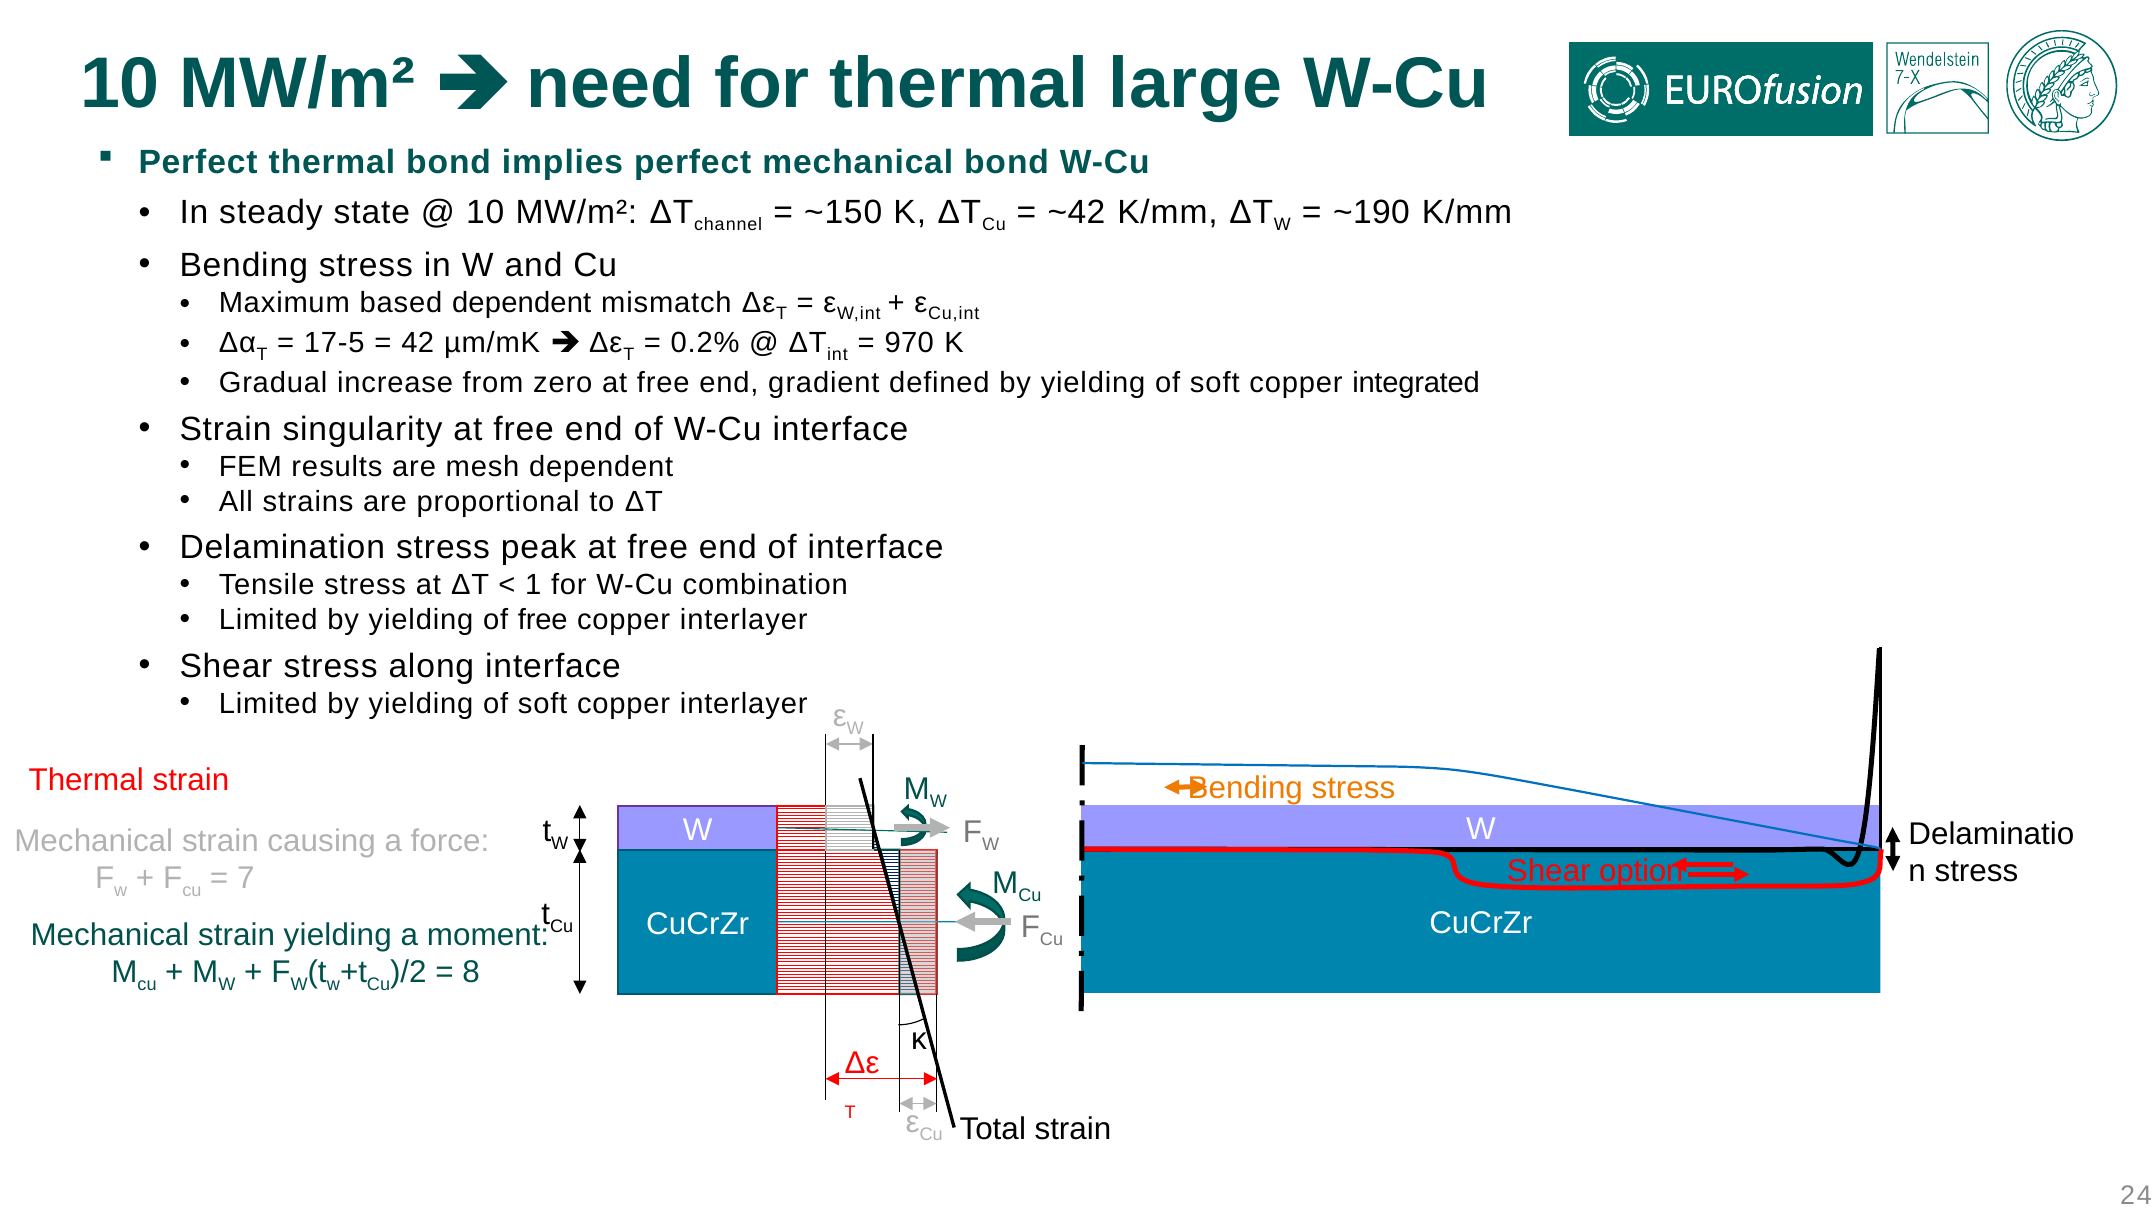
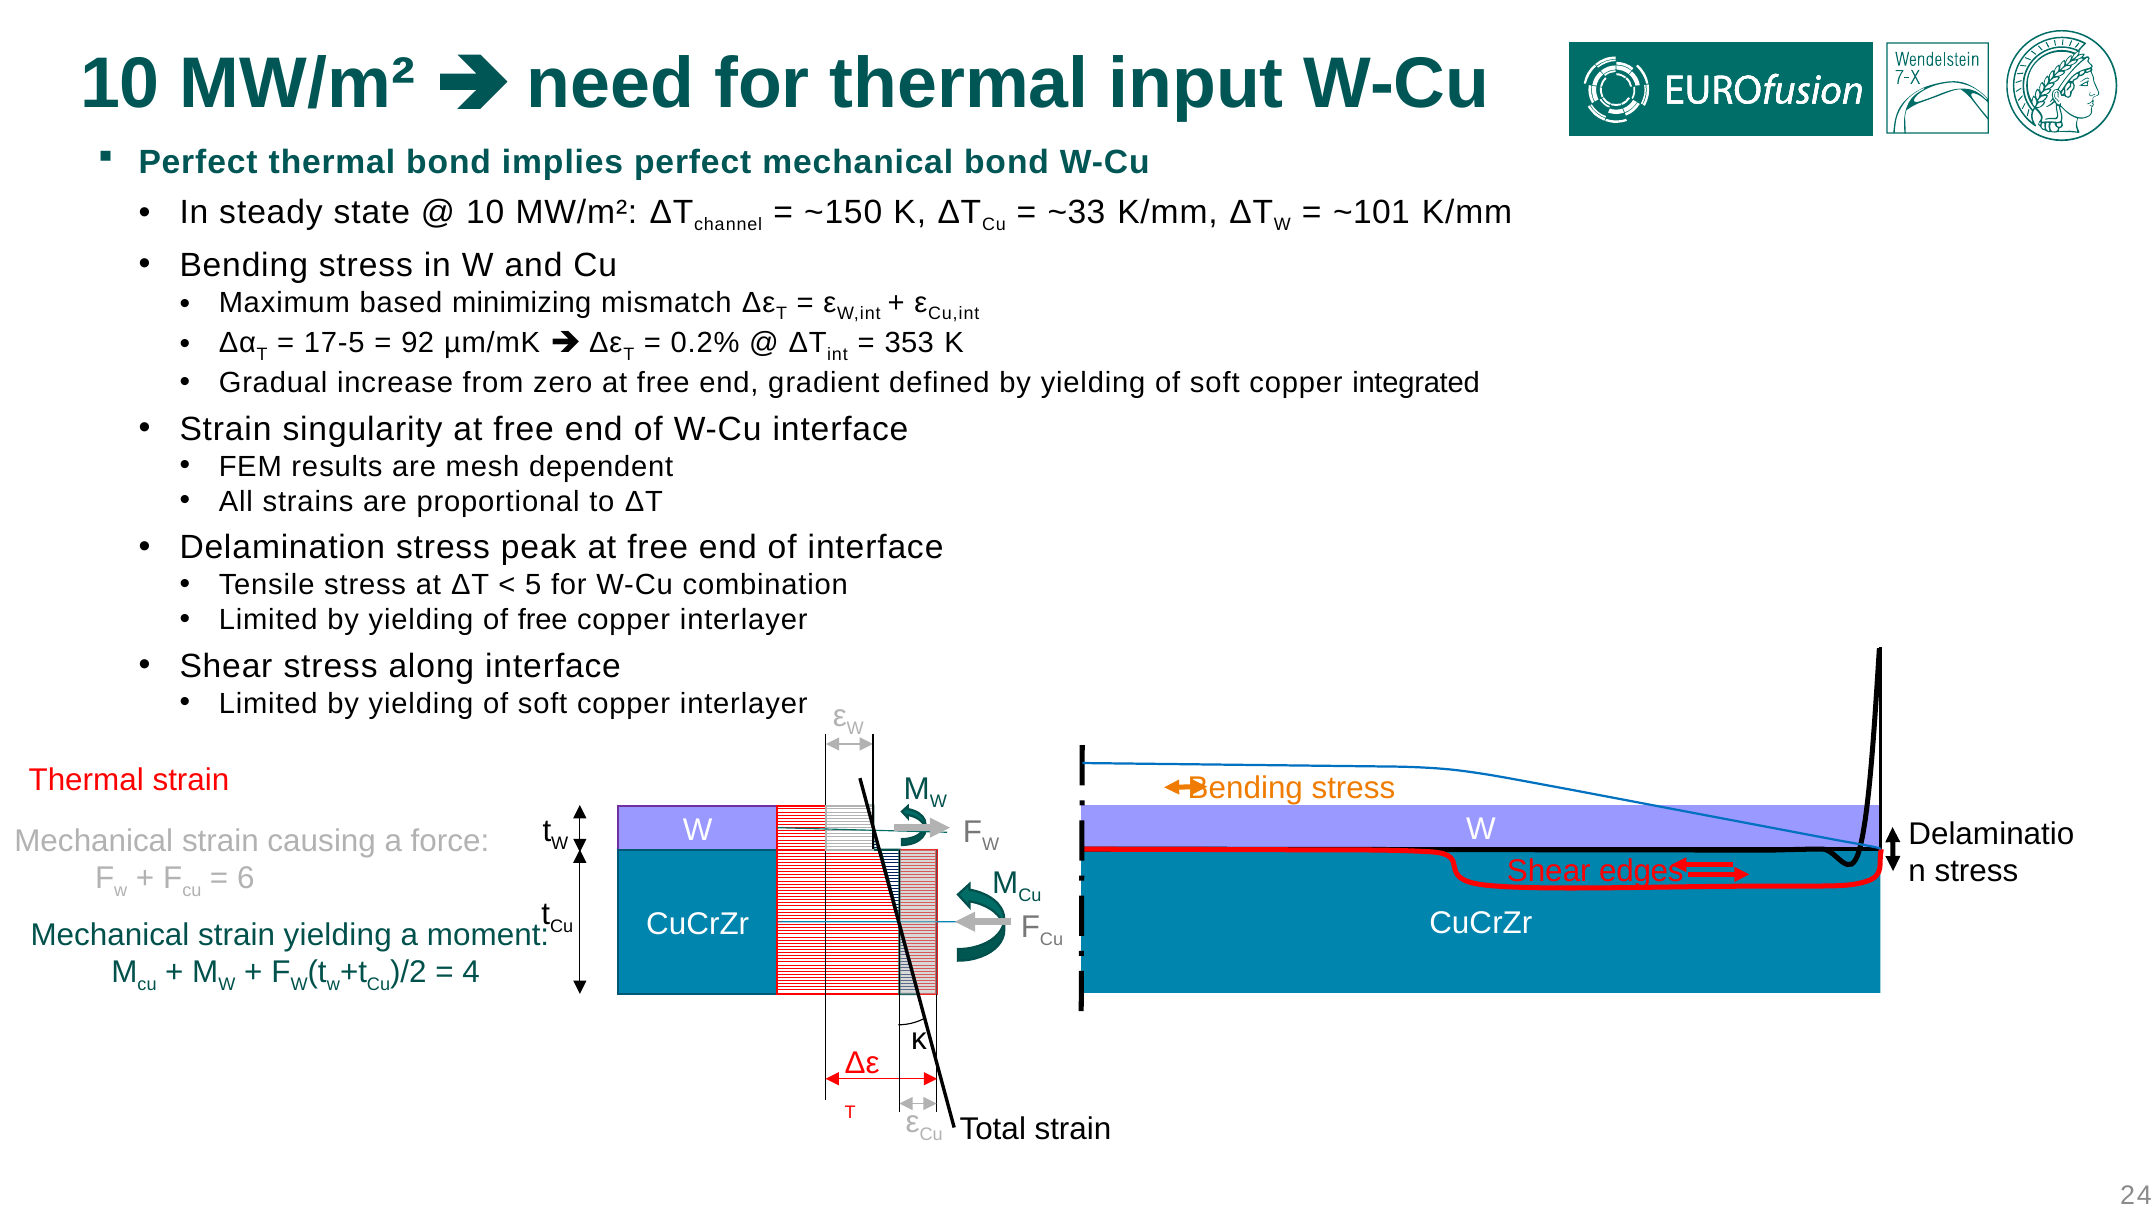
large: large -> input
~42: ~42 -> ~33
~190: ~190 -> ~101
based dependent: dependent -> minimizing
42: 42 -> 92
970: 970 -> 353
1: 1 -> 5
option: option -> edges
7: 7 -> 6
8: 8 -> 4
